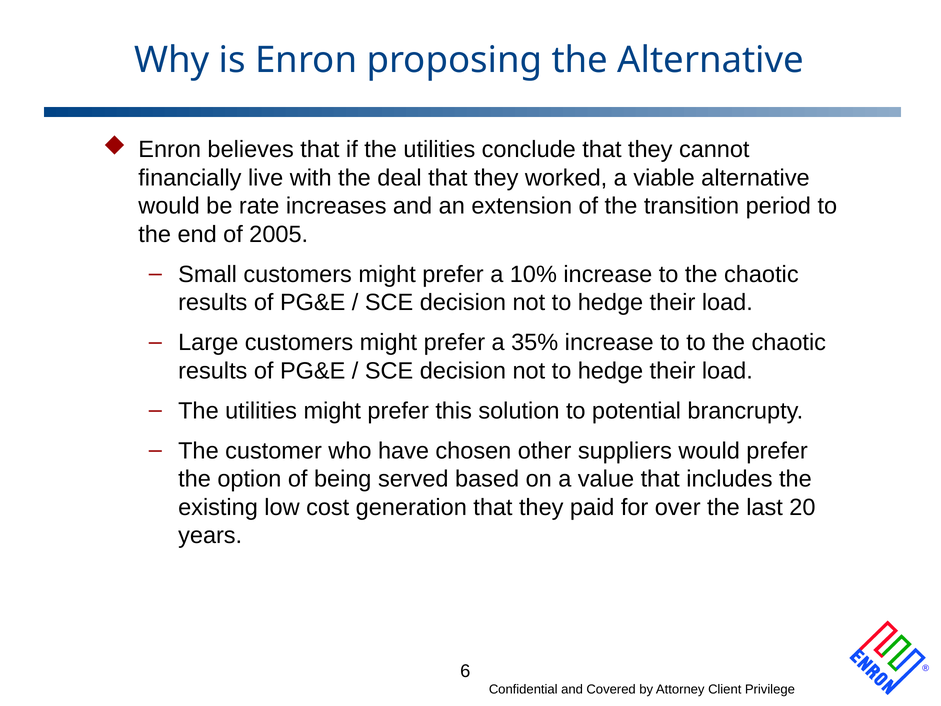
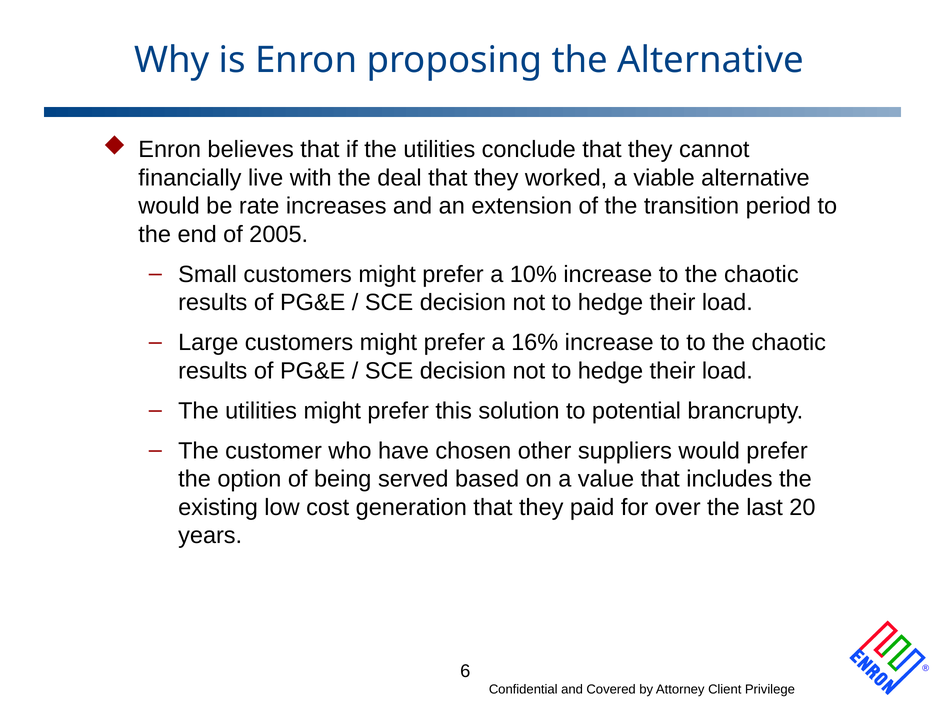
35%: 35% -> 16%
